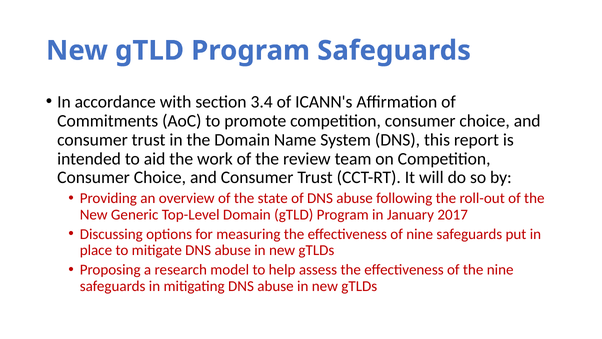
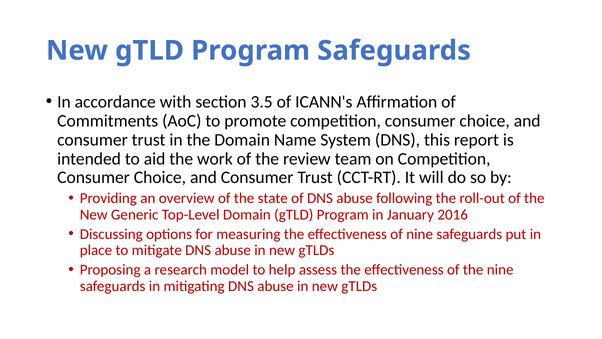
3.4: 3.4 -> 3.5
2017: 2017 -> 2016
